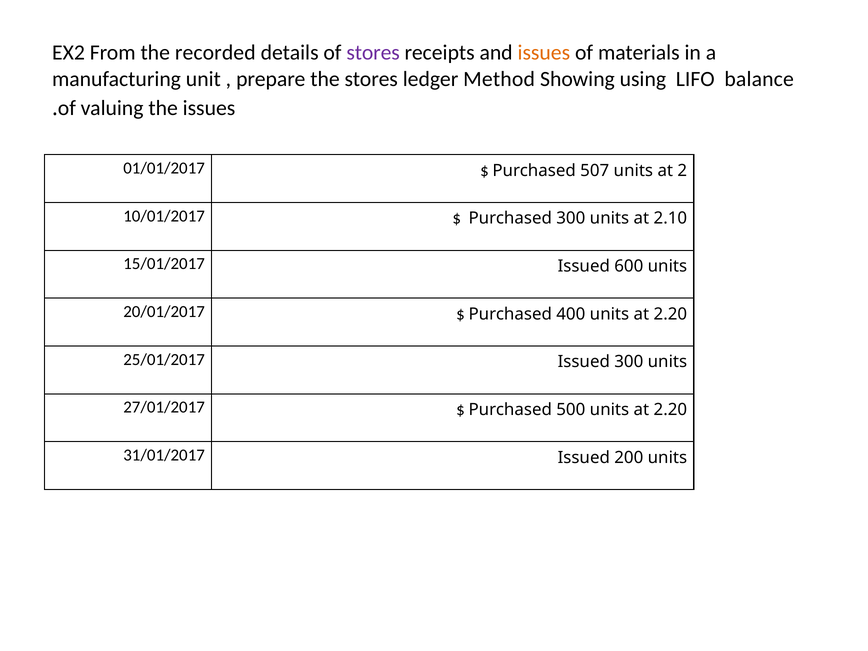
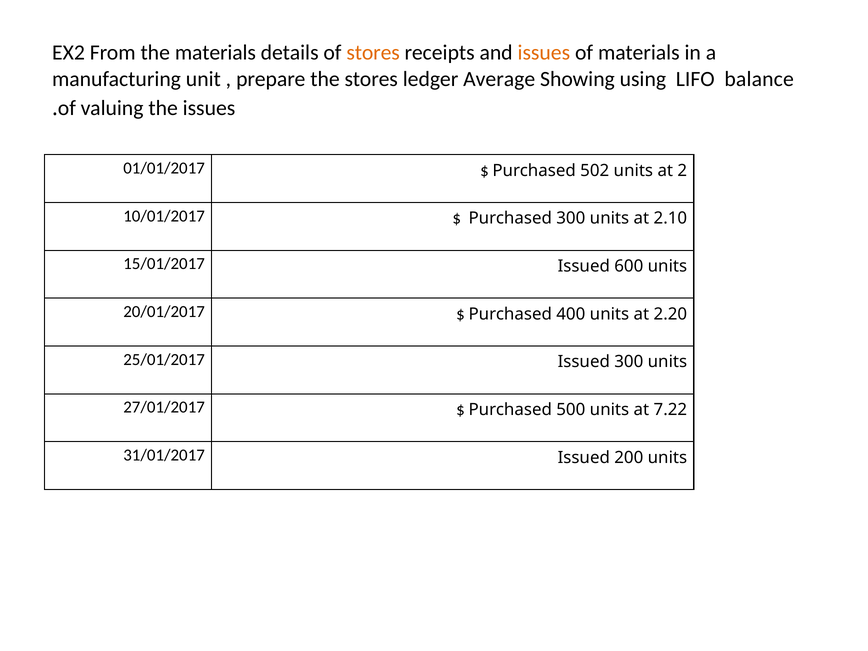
the recorded: recorded -> materials
stores at (373, 53) colour: purple -> orange
Method: Method -> Average
507: 507 -> 502
500 units at 2.20: 2.20 -> 7.22
